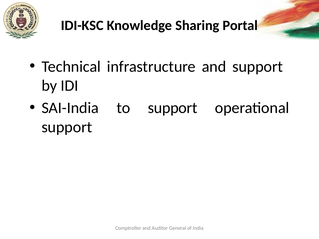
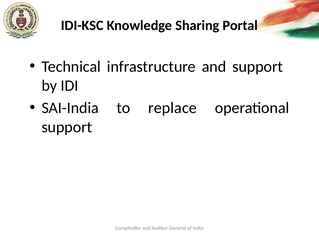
to support: support -> replace
